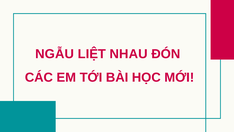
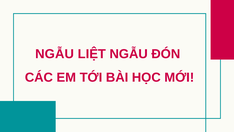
LIỆT NHAU: NHAU -> NGẪU
